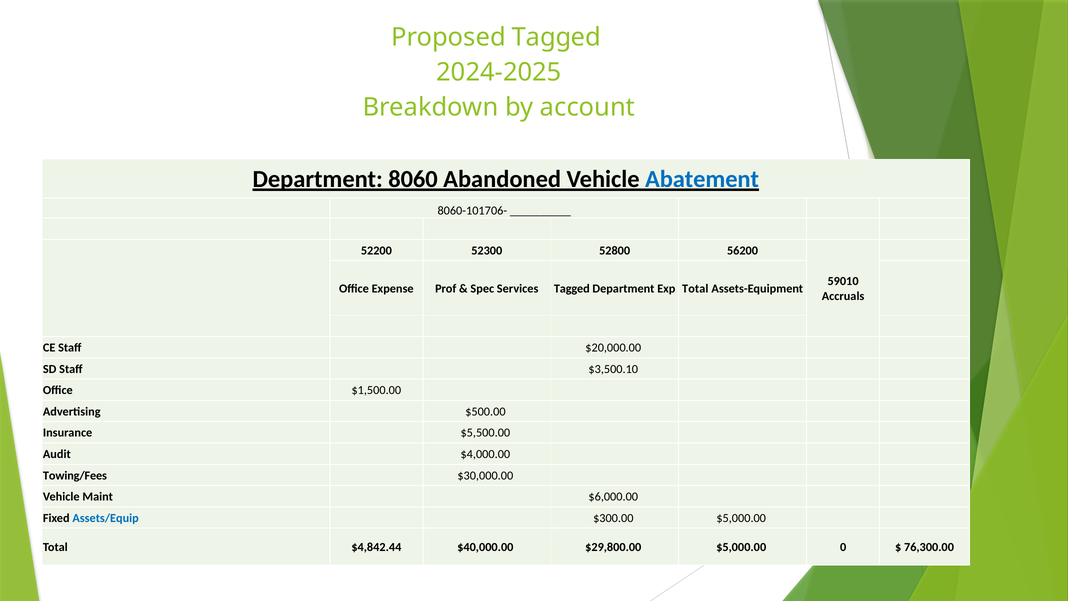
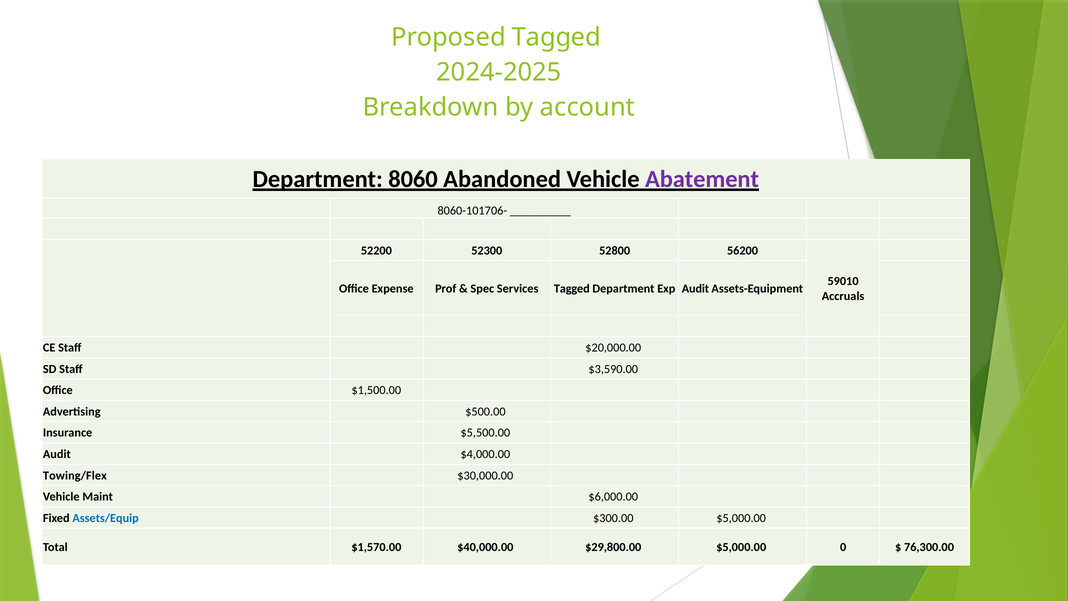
Abatement colour: blue -> purple
Exp Total: Total -> Audit
$3,500.10: $3,500.10 -> $3,590.00
Towing/Fees: Towing/Fees -> Towing/Flex
$4,842.44: $4,842.44 -> $1,570.00
